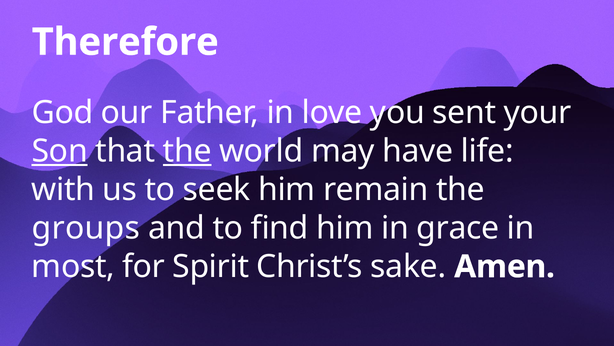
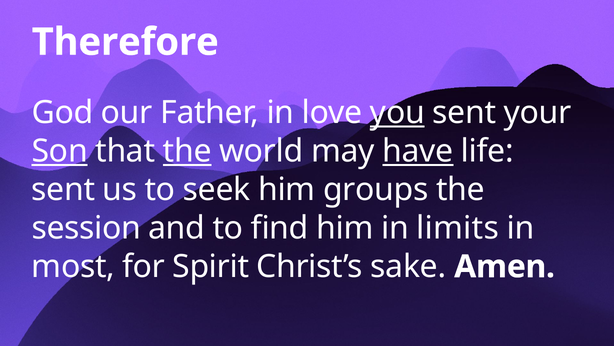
you underline: none -> present
have underline: none -> present
with at (63, 189): with -> sent
remain: remain -> groups
groups: groups -> session
grace: grace -> limits
